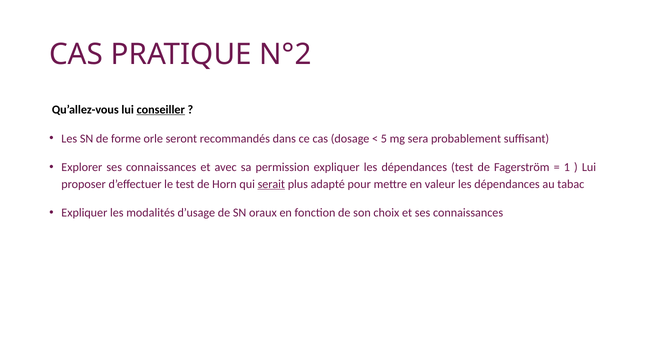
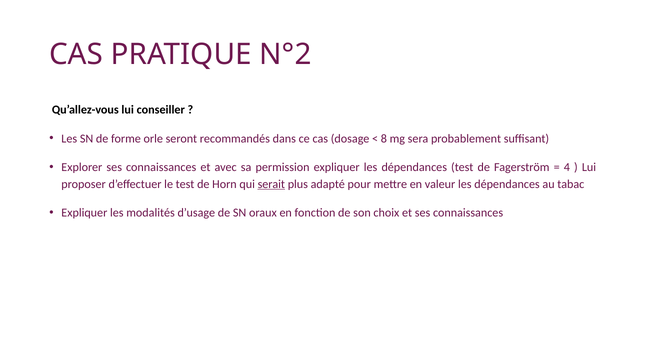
conseiller underline: present -> none
5: 5 -> 8
1: 1 -> 4
